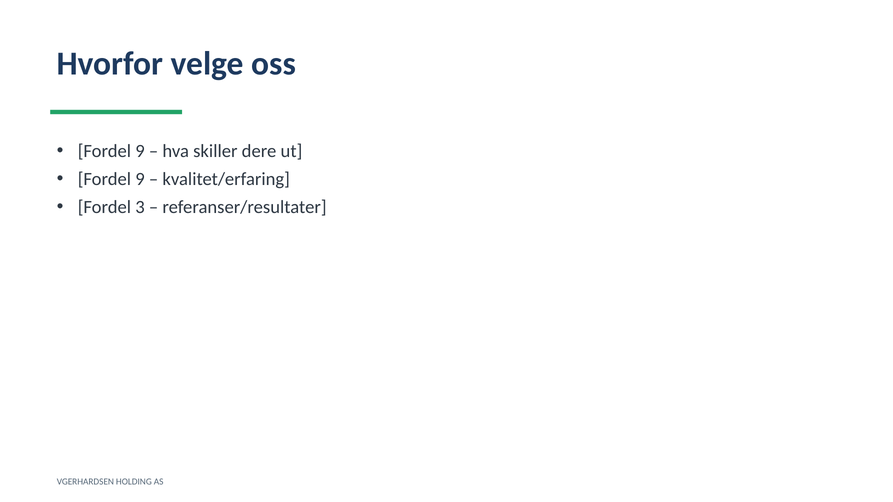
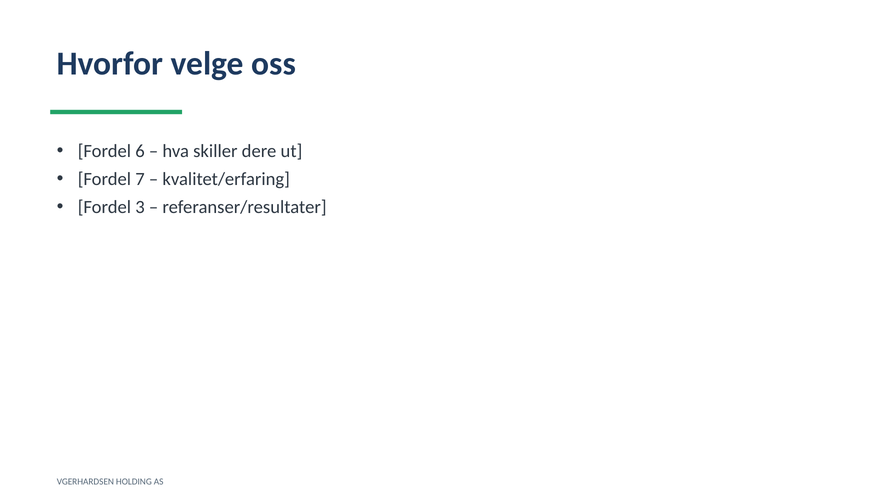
9 at (140, 151): 9 -> 6
9 at (140, 179): 9 -> 7
